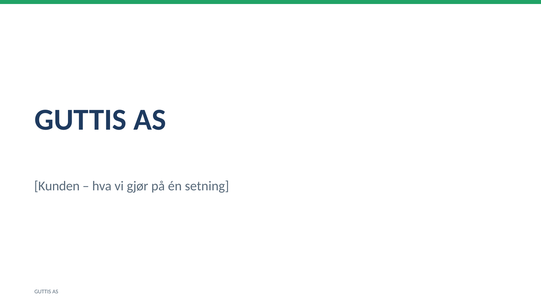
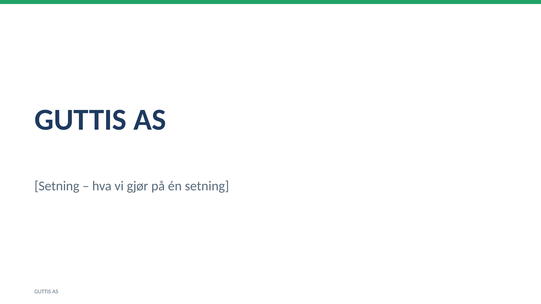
Kunden at (57, 186): Kunden -> Setning
